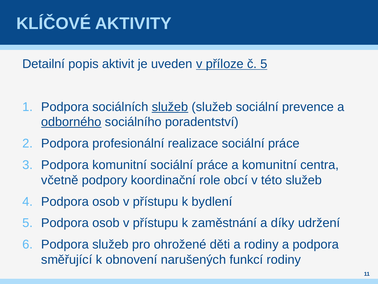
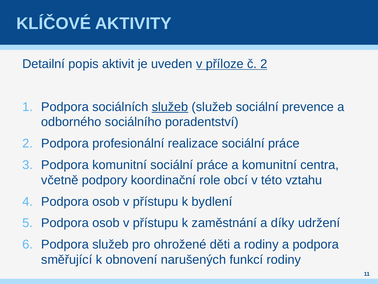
č 5: 5 -> 2
odborného underline: present -> none
této služeb: služeb -> vztahu
